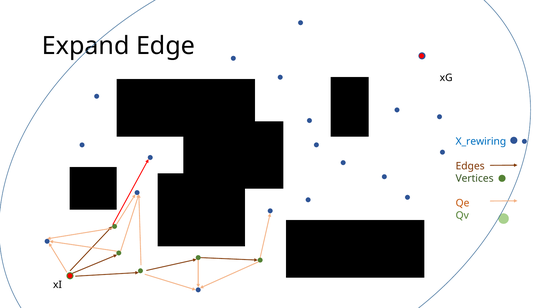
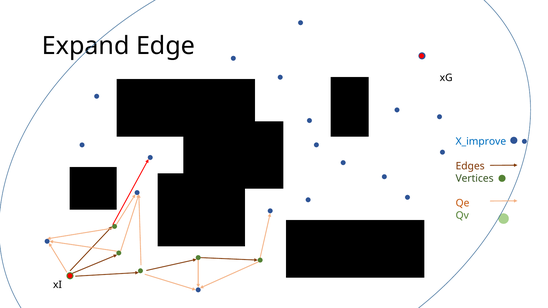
X_rewiring: X_rewiring -> X_improve
